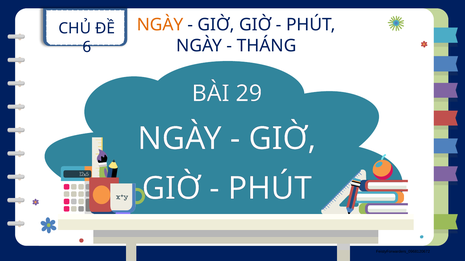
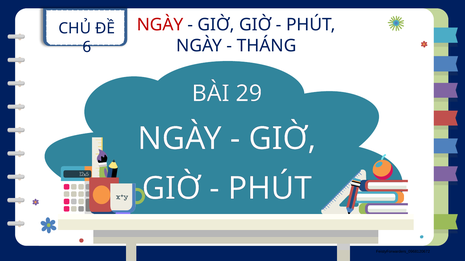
NGÀY at (160, 25) colour: orange -> red
